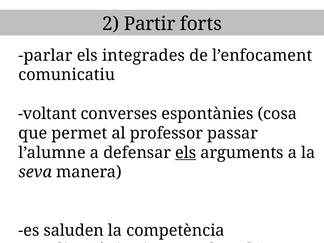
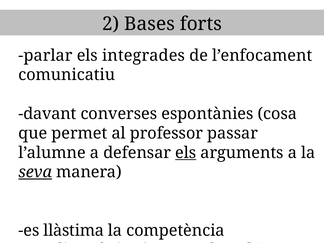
Partir: Partir -> Bases
voltant: voltant -> davant
seva underline: none -> present
saluden: saluden -> llàstima
